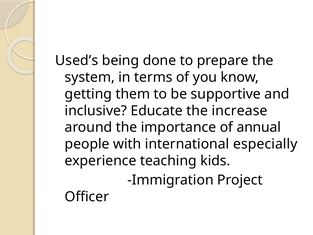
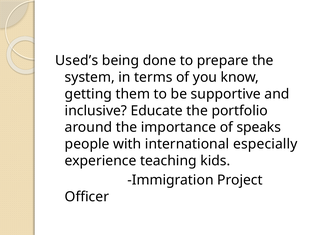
increase: increase -> portfolio
annual: annual -> speaks
